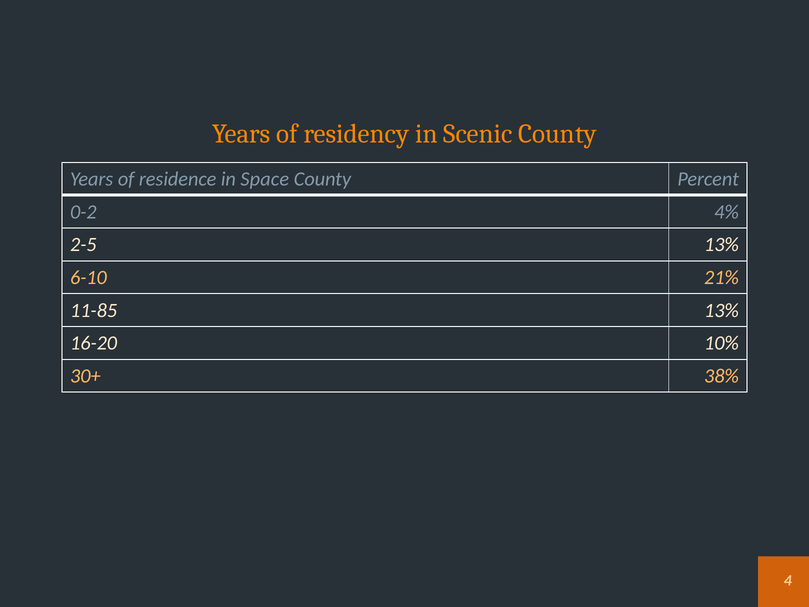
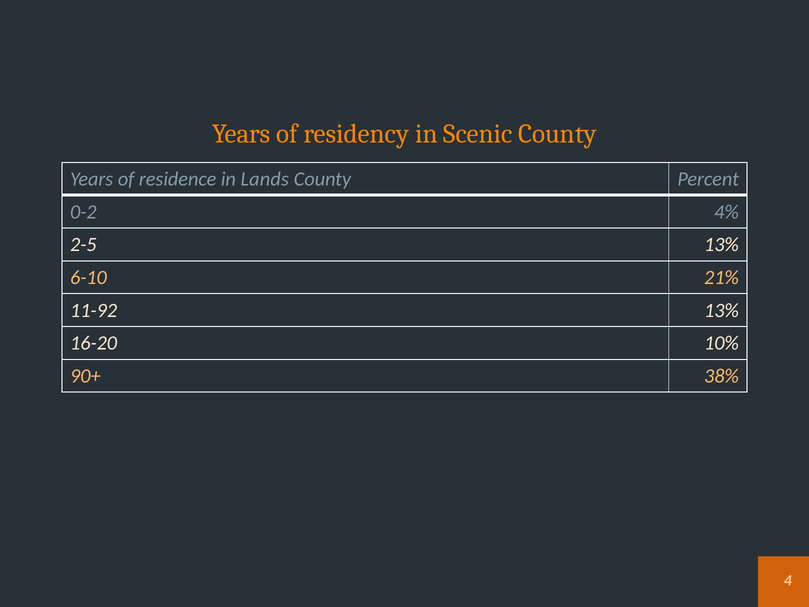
Space: Space -> Lands
11-85: 11-85 -> 11-92
30+: 30+ -> 90+
